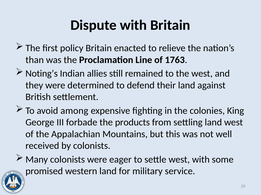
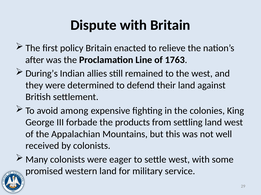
than: than -> after
Noting’s: Noting’s -> During’s
